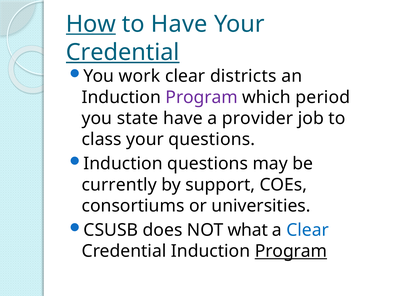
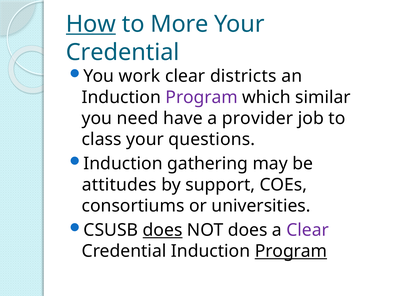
to Have: Have -> More
Credential at (123, 52) underline: present -> none
period: period -> similar
state: state -> need
Induction questions: questions -> gathering
currently: currently -> attitudes
does at (163, 230) underline: none -> present
NOT what: what -> does
Clear at (308, 230) colour: blue -> purple
